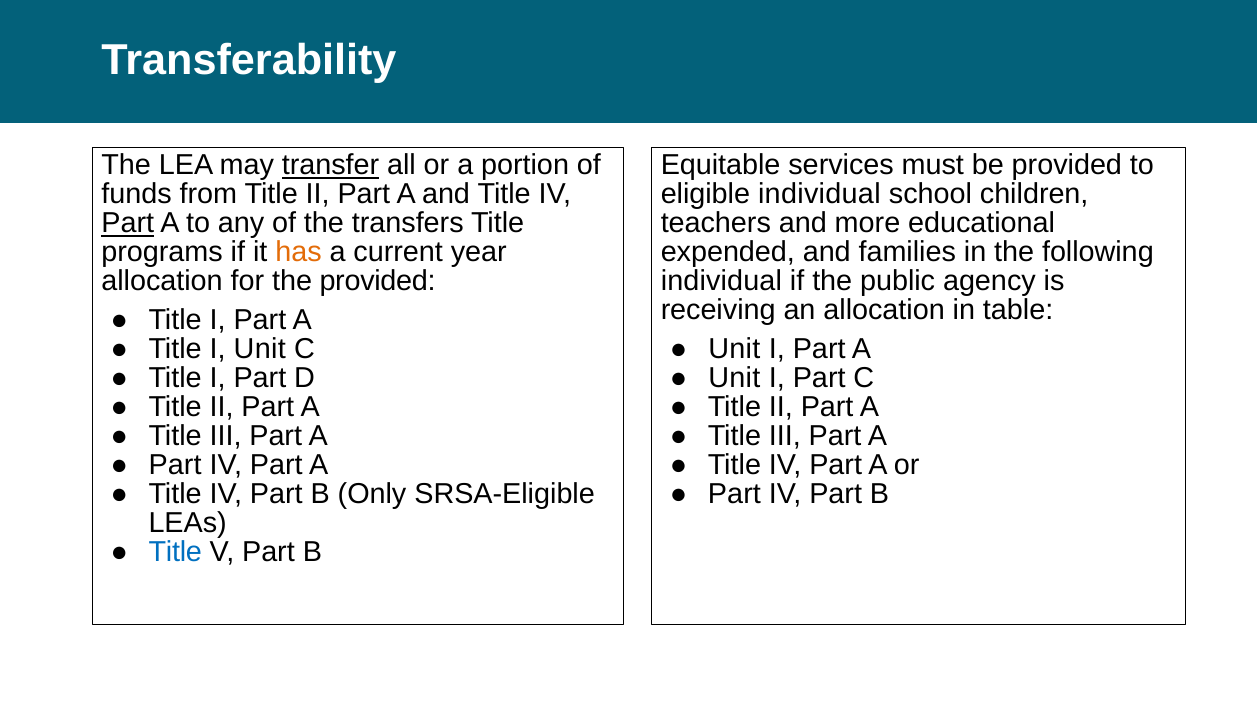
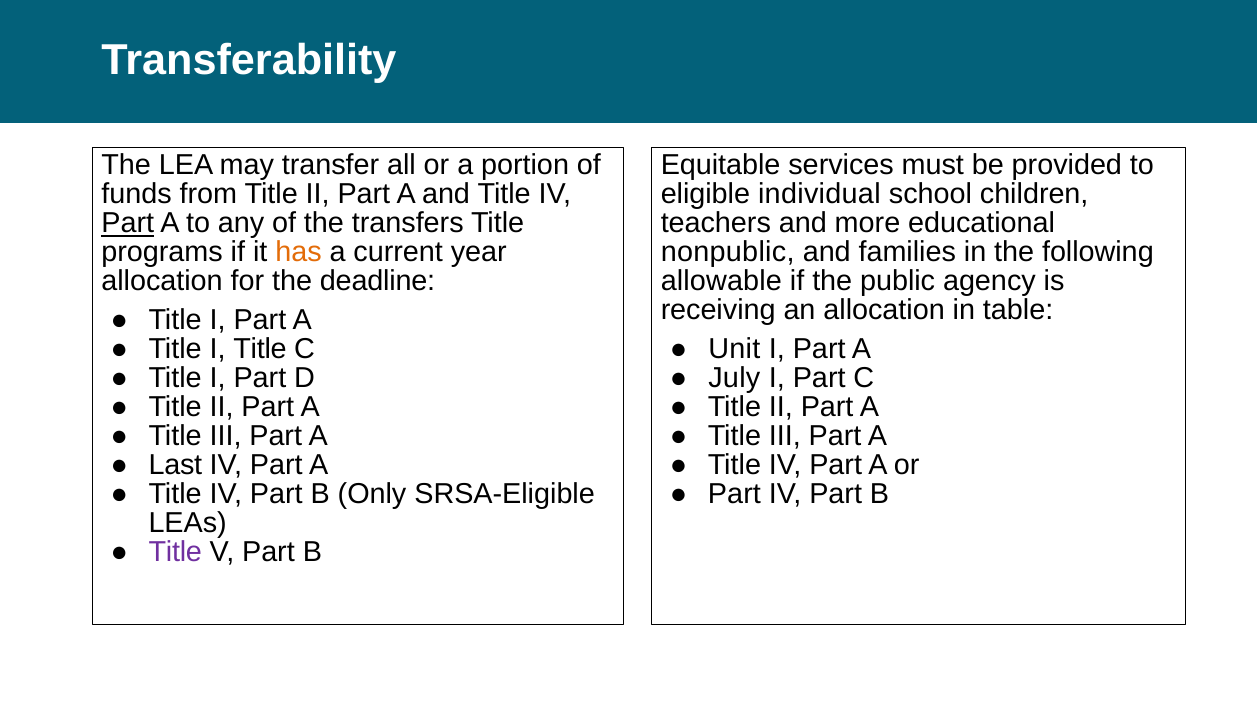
transfer underline: present -> none
expended: expended -> nonpublic
the provided: provided -> deadline
individual at (721, 281): individual -> allowable
I Unit: Unit -> Title
Unit at (734, 378): Unit -> July
Part at (175, 465): Part -> Last
Title at (175, 552) colour: blue -> purple
